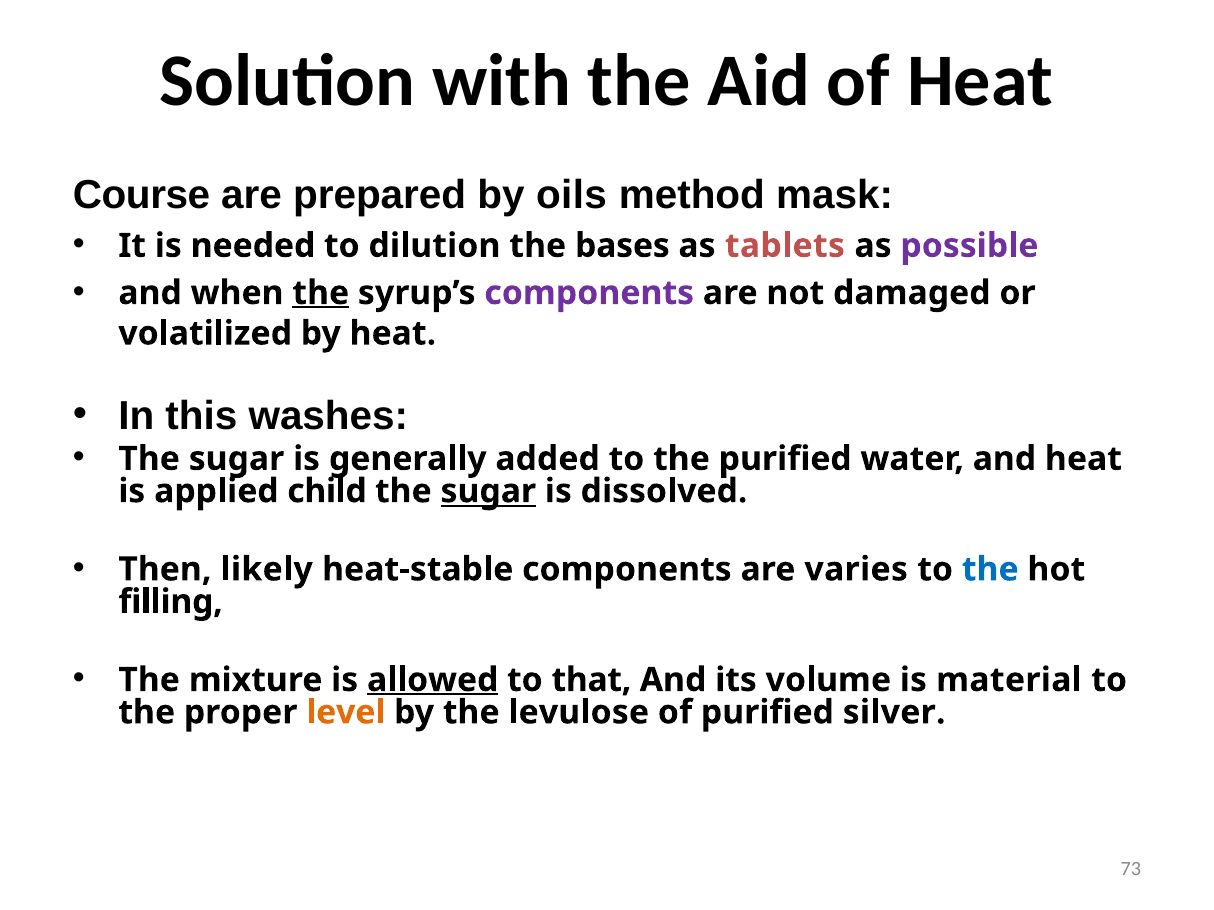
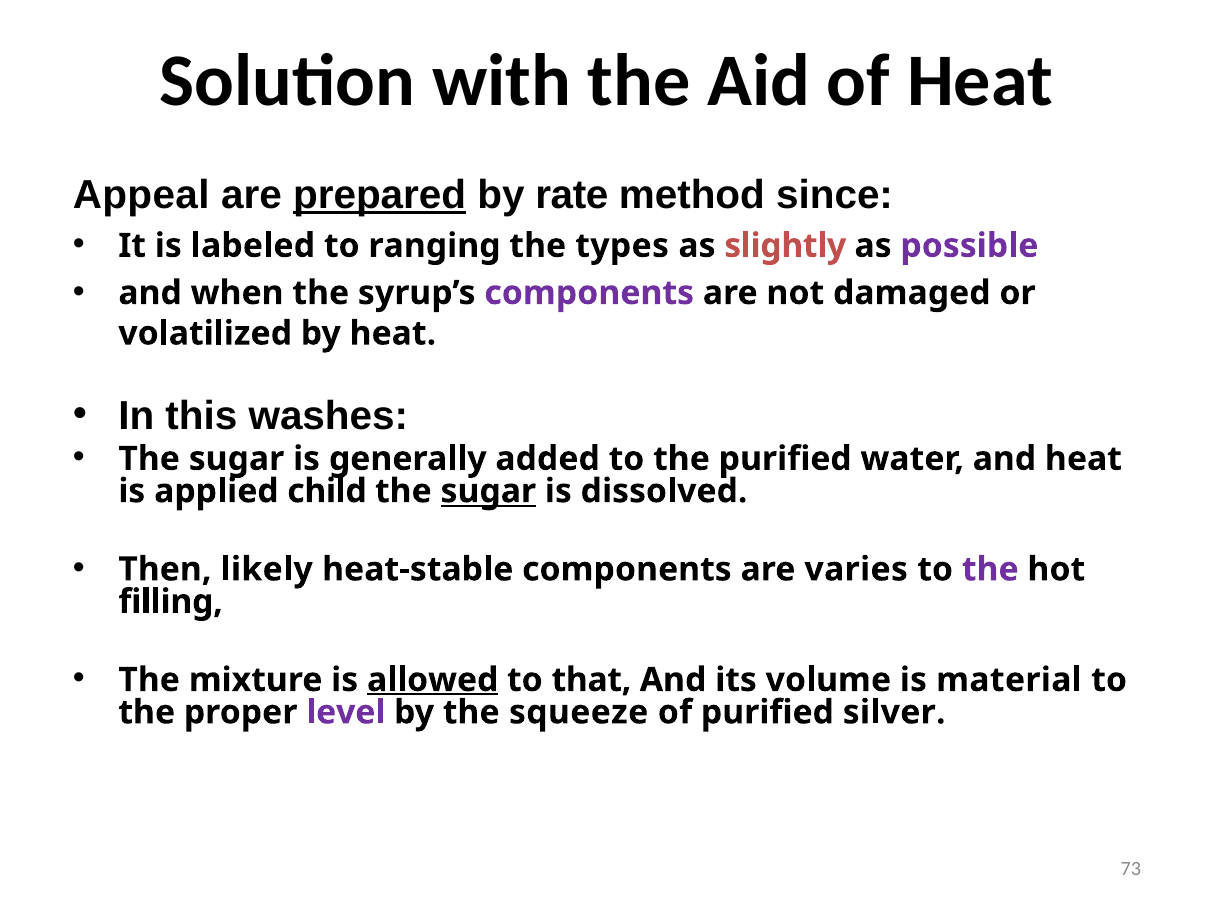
Course: Course -> Appeal
prepared underline: none -> present
oils: oils -> rate
mask: mask -> since
needed: needed -> labeled
dilution: dilution -> ranging
bases: bases -> types
tablets: tablets -> slightly
the at (321, 293) underline: present -> none
the at (990, 570) colour: blue -> purple
level colour: orange -> purple
levulose: levulose -> squeeze
